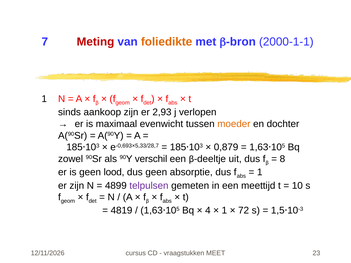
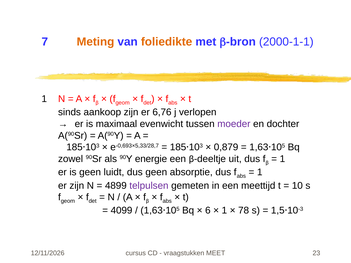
Meting colour: red -> orange
2,93: 2,93 -> 6,76
moeder colour: orange -> purple
verschil: verschil -> energie
8 at (282, 159): 8 -> 1
lood: lood -> luidt
4819: 4819 -> 4099
4: 4 -> 6
72: 72 -> 78
